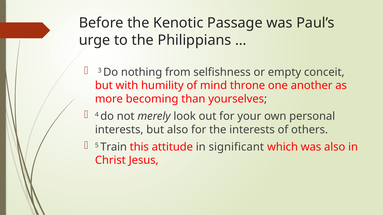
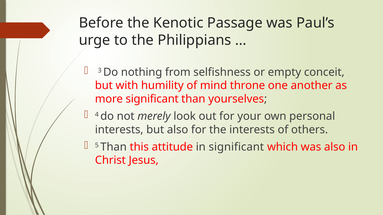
more becoming: becoming -> significant
5 Train: Train -> Than
